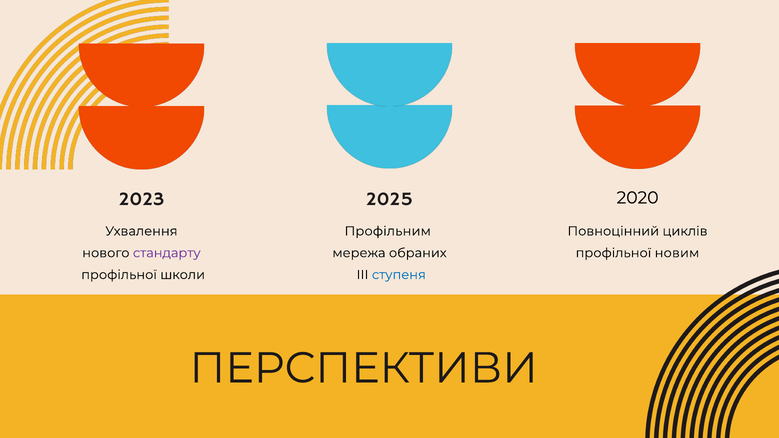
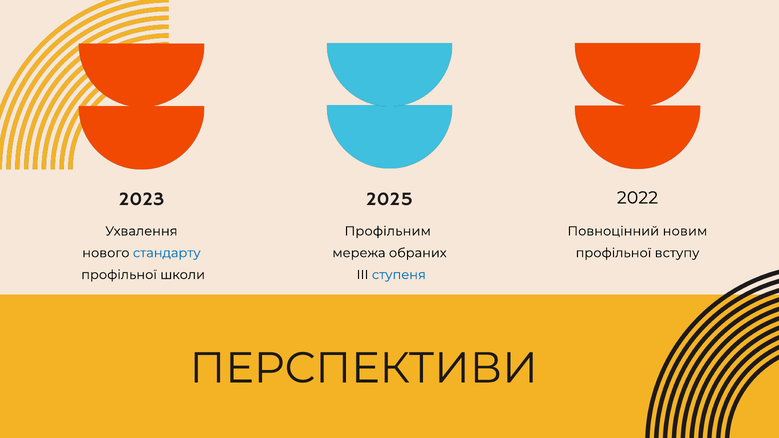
2020: 2020 -> 2022
циклів: циклів -> новим
стандарту colour: purple -> blue
новим: новим -> вступу
